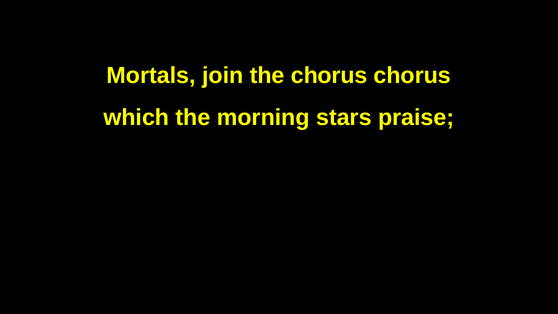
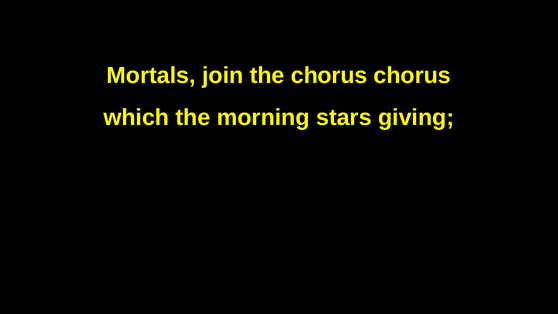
praise: praise -> giving
